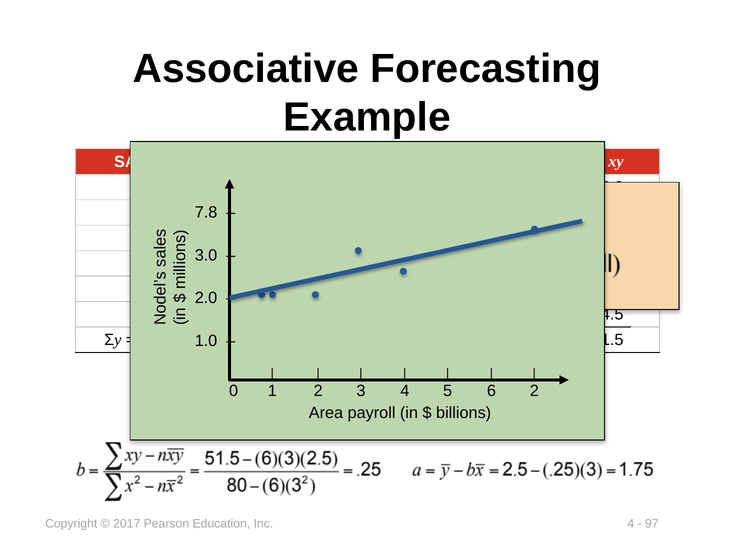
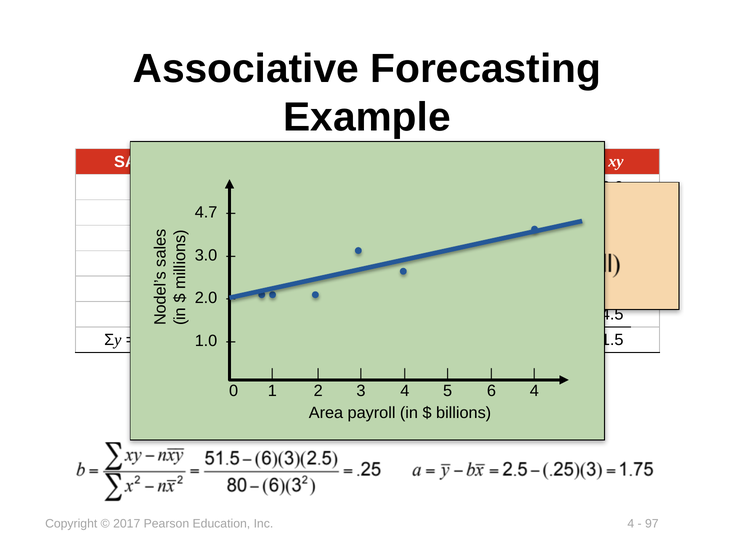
7.8: 7.8 -> 4.7
6 2: 2 -> 4
